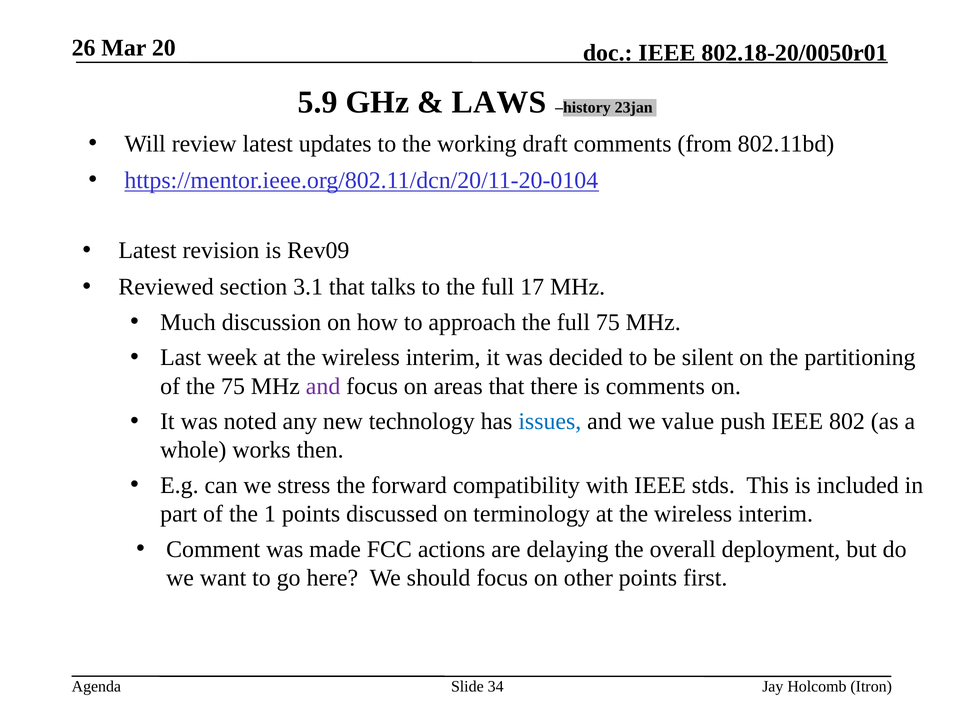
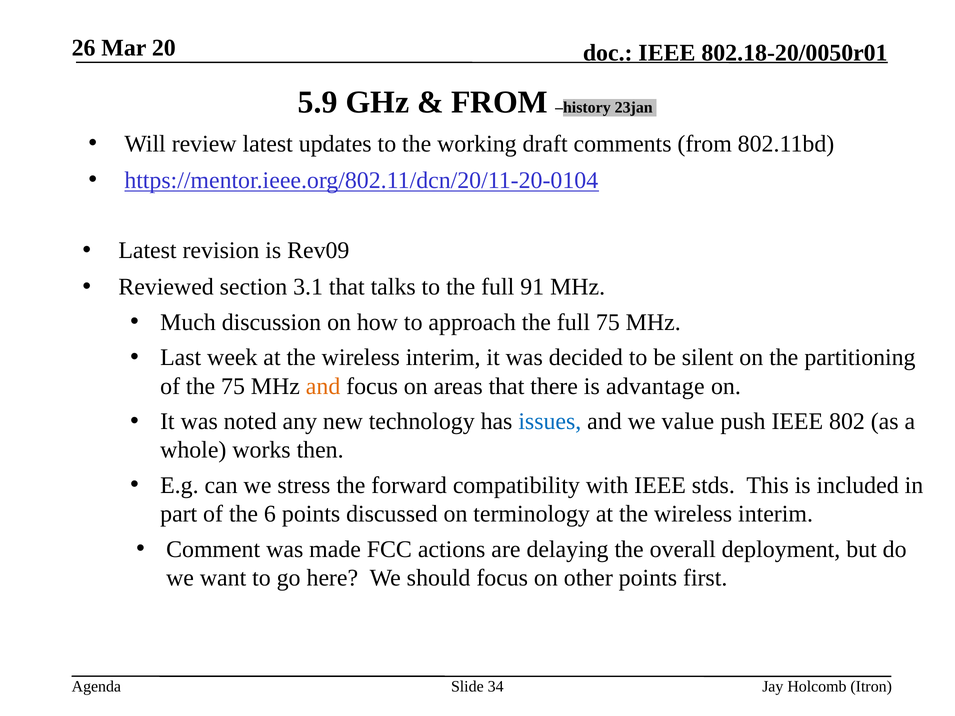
LAWS at (499, 103): LAWS -> FROM
17: 17 -> 91
and at (323, 386) colour: purple -> orange
is comments: comments -> advantage
1: 1 -> 6
